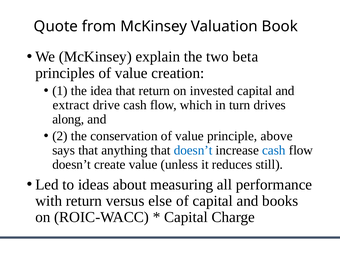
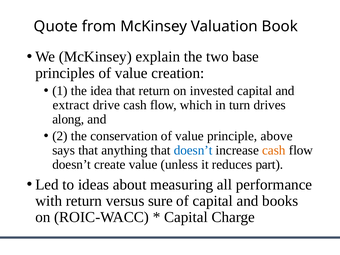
beta: beta -> base
cash at (274, 150) colour: blue -> orange
still: still -> part
else: else -> sure
